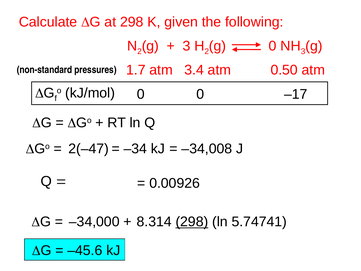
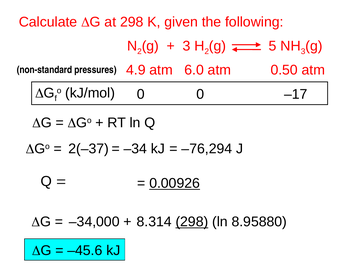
0 at (273, 46): 0 -> 5
1.7: 1.7 -> 4.9
3.4: 3.4 -> 6.0
–34,008: –34,008 -> –76,294
2(–47: 2(–47 -> 2(–37
0.00926 underline: none -> present
5.74741: 5.74741 -> 8.95880
